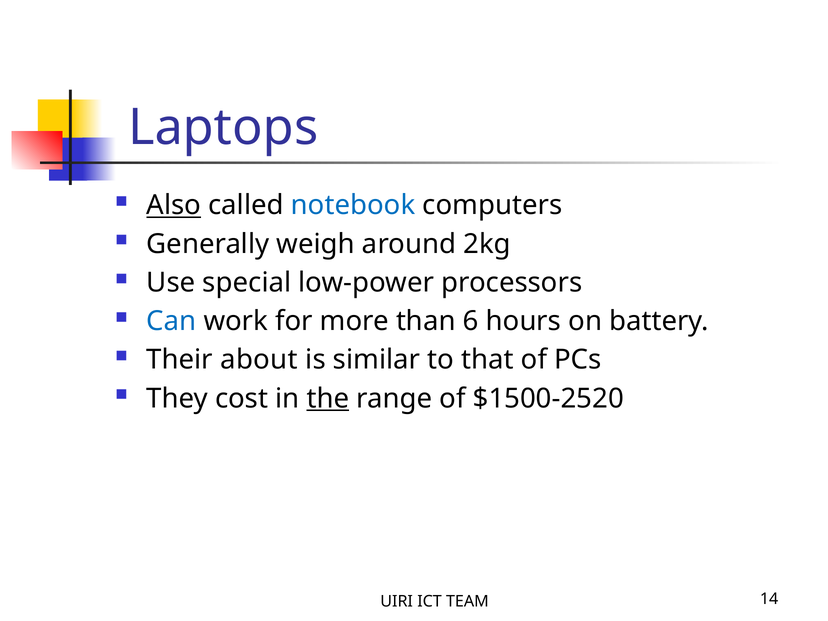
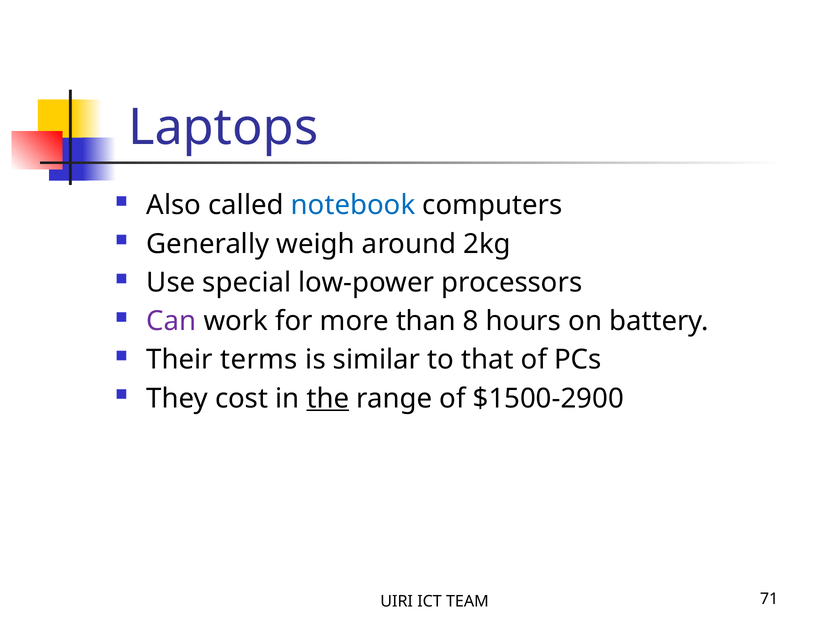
Also underline: present -> none
Can colour: blue -> purple
6: 6 -> 8
about: about -> terms
$1500-2520: $1500-2520 -> $1500-2900
14: 14 -> 71
